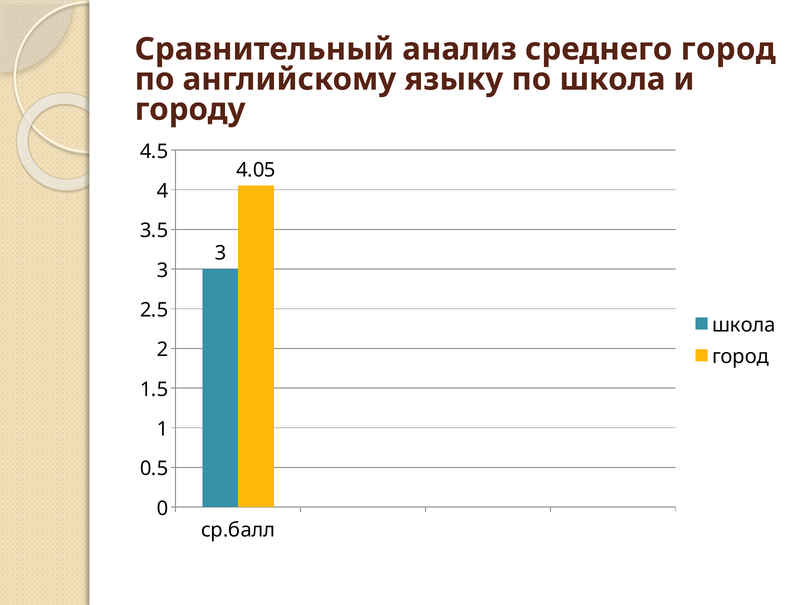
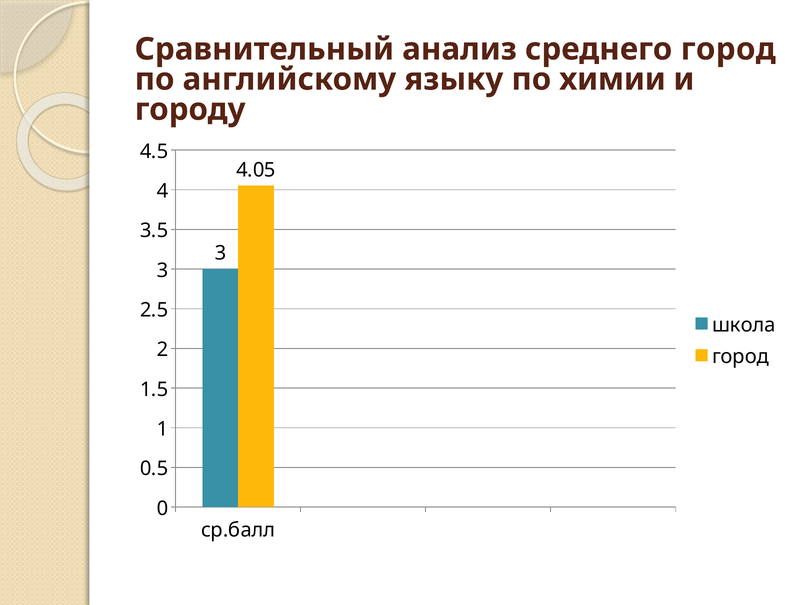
по школа: школа -> химии
